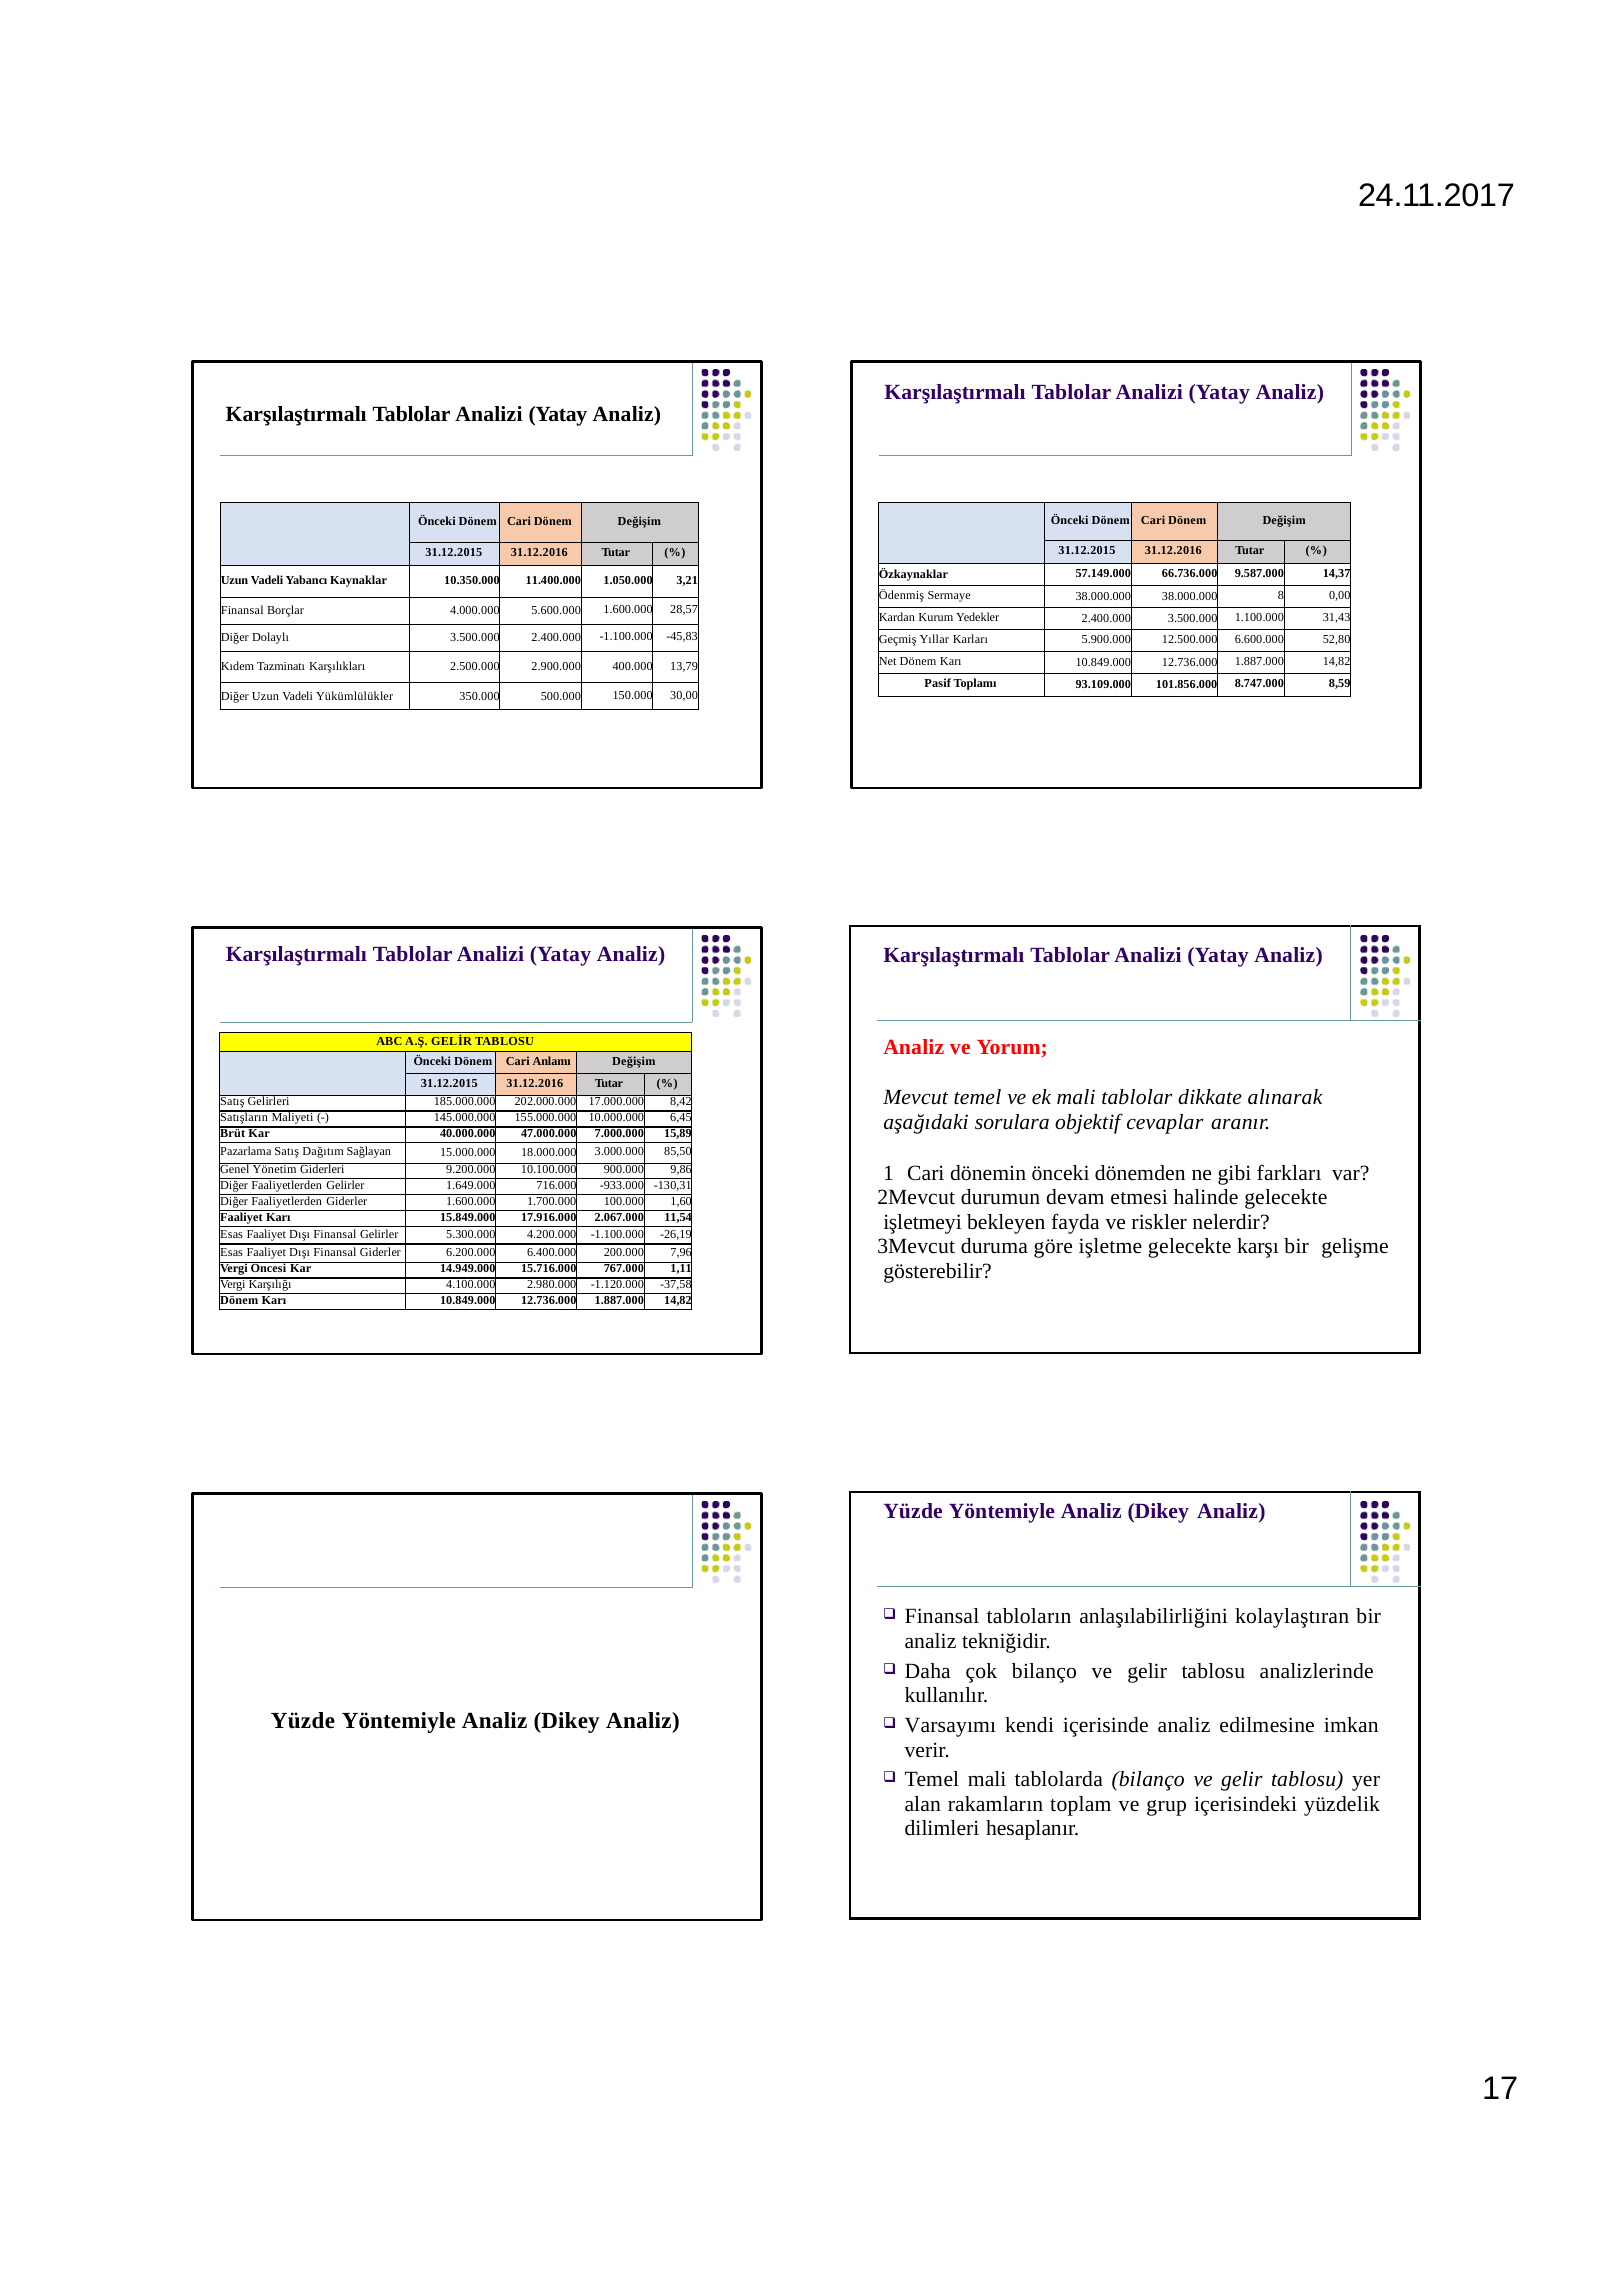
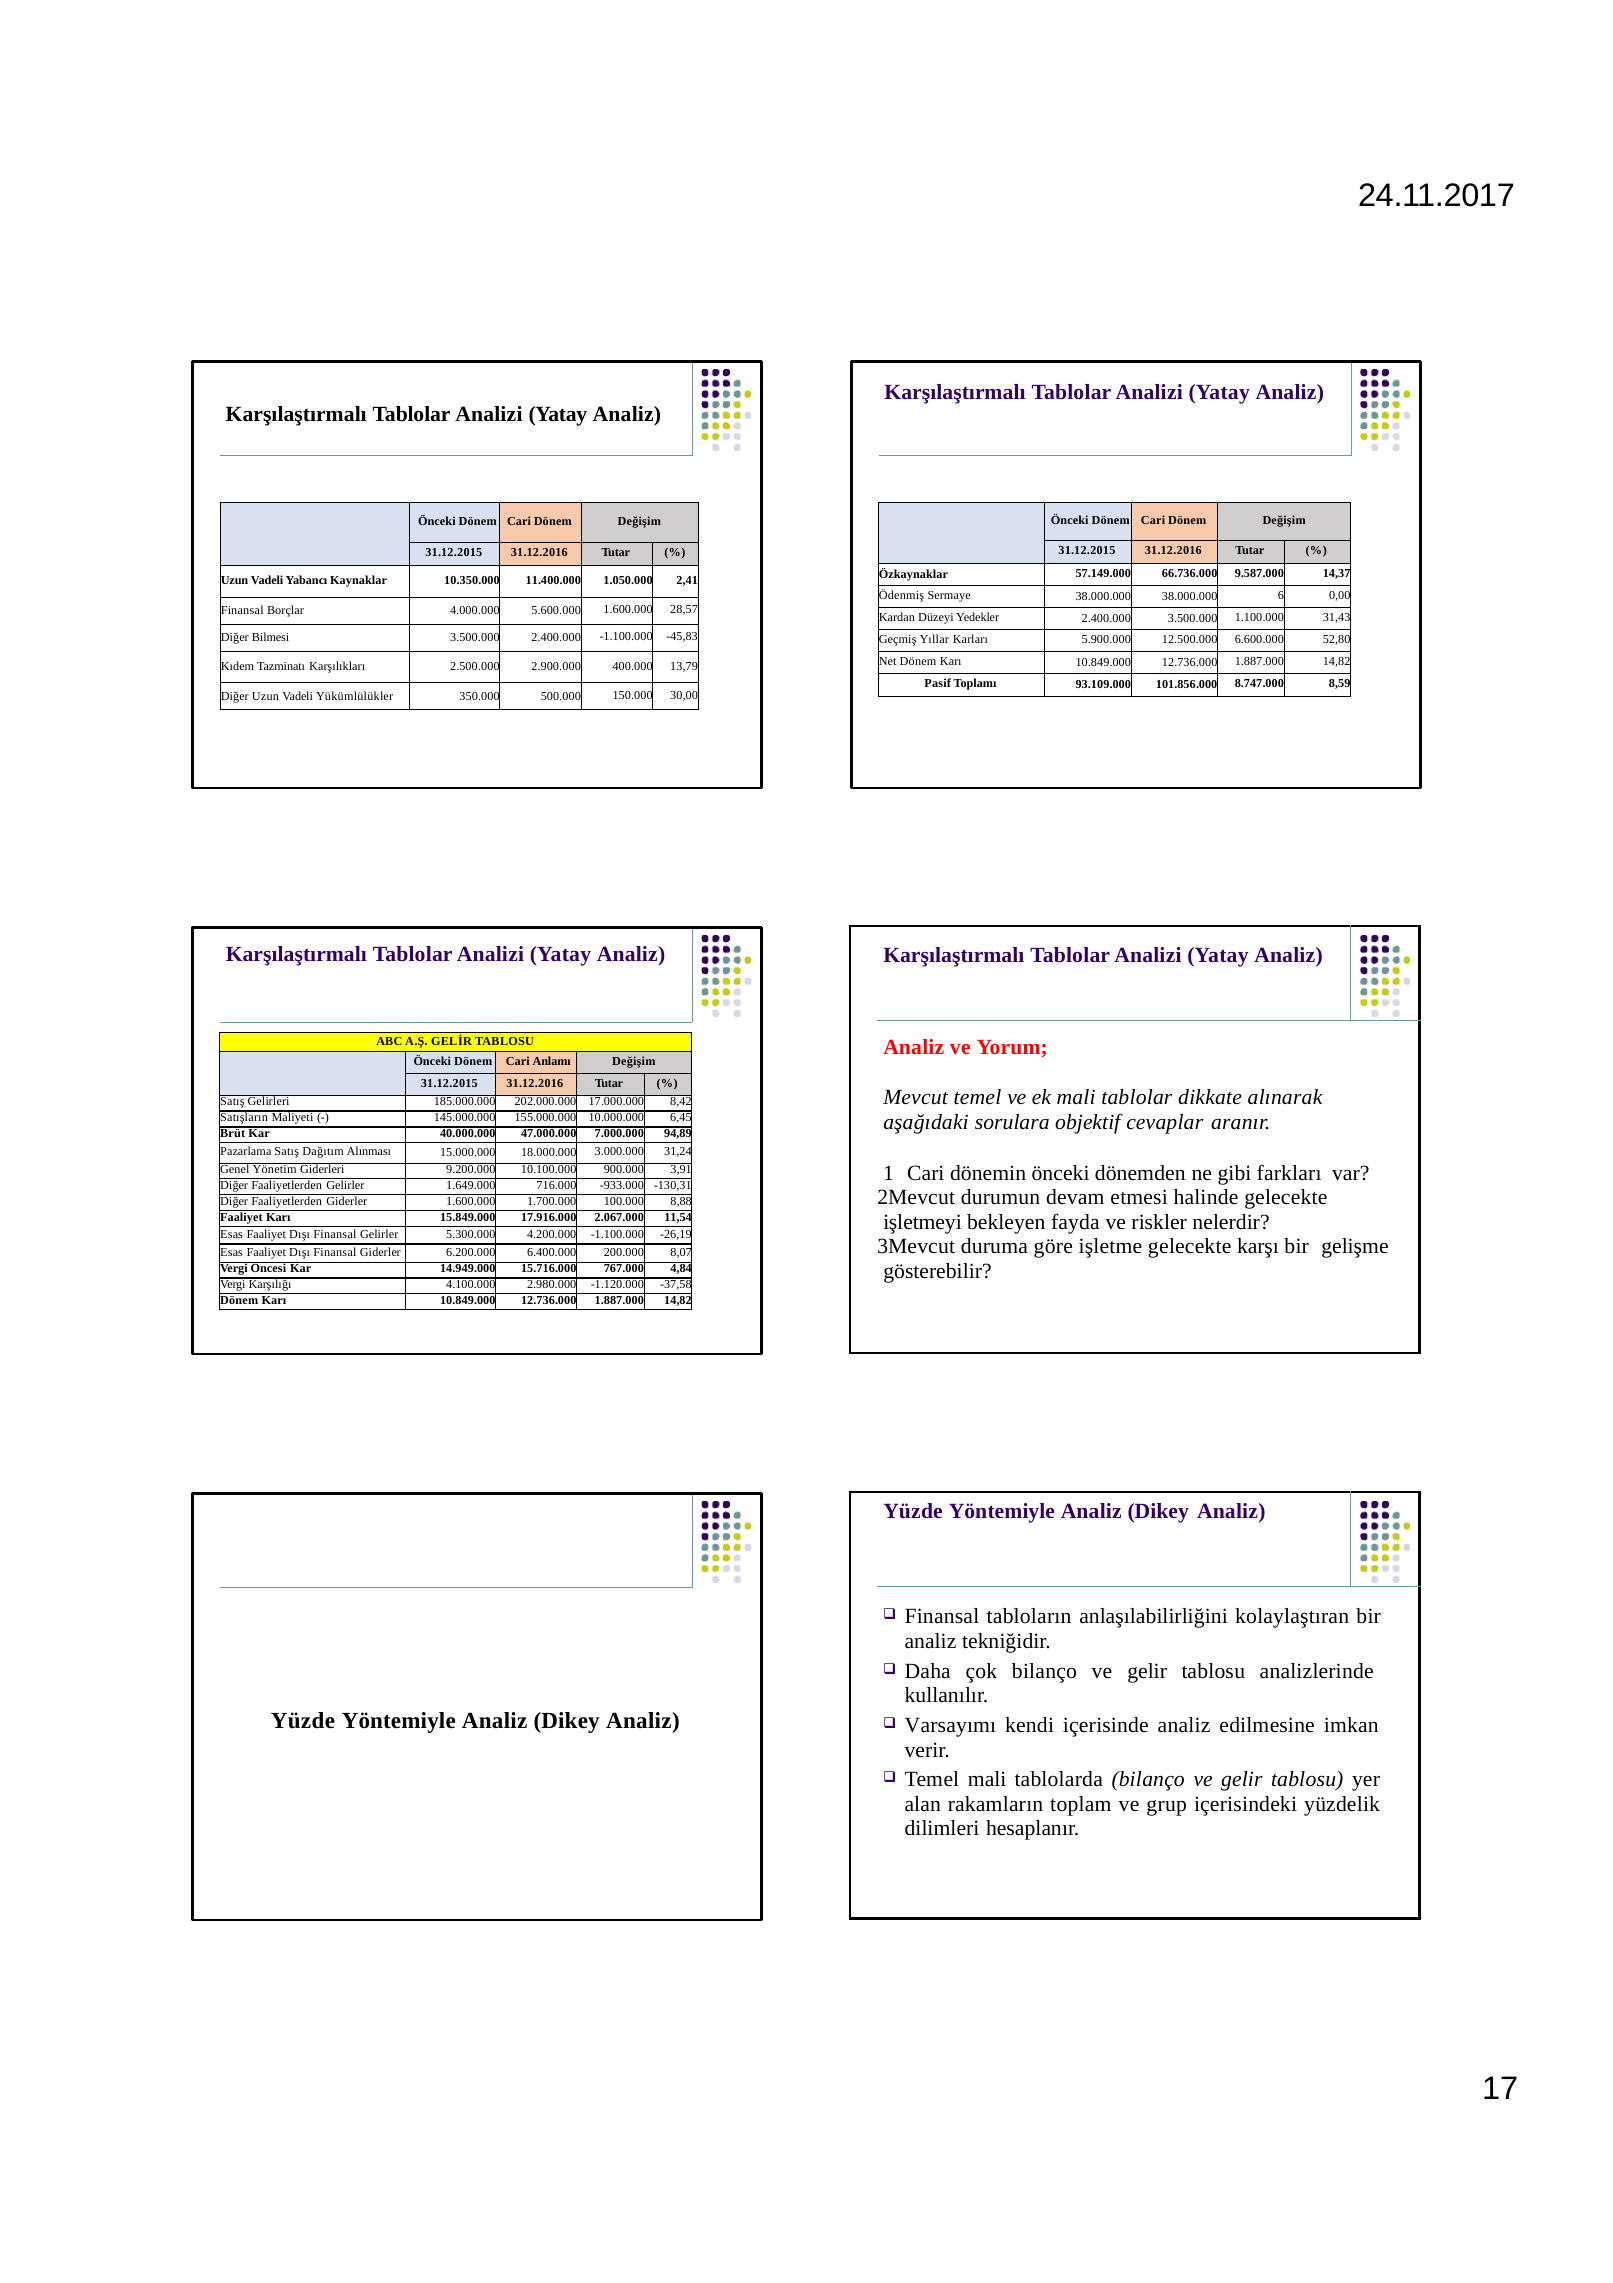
3,21: 3,21 -> 2,41
8: 8 -> 6
Kurum: Kurum -> Düzeyi
Dolaylı: Dolaylı -> Bilmesi
15,89: 15,89 -> 94,89
Sağlayan: Sağlayan -> Alınması
85,50: 85,50 -> 31,24
9,86: 9,86 -> 3,91
1,60: 1,60 -> 8,88
7,96: 7,96 -> 8,07
1,11: 1,11 -> 4,84
